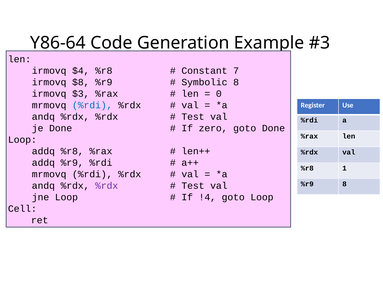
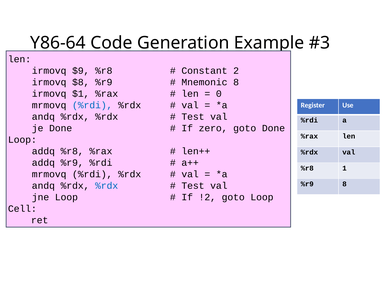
$4: $4 -> $9
7: 7 -> 2
Symbolic: Symbolic -> Mnemonic
$3: $3 -> $1
%rdx at (107, 186) colour: purple -> blue
!4: !4 -> !2
